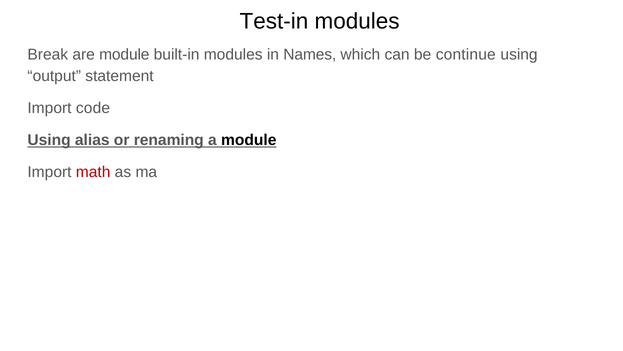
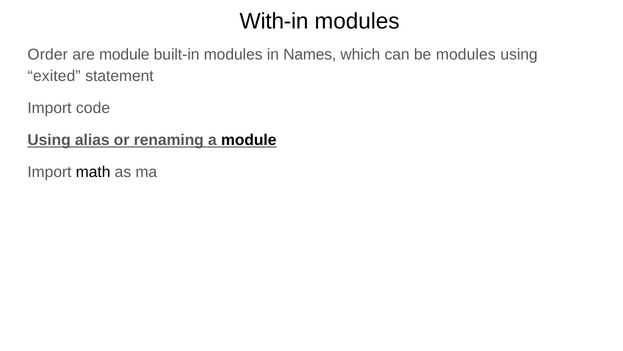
Test-in: Test-in -> With-in
Break: Break -> Order
be continue: continue -> modules
output: output -> exited
math colour: red -> black
